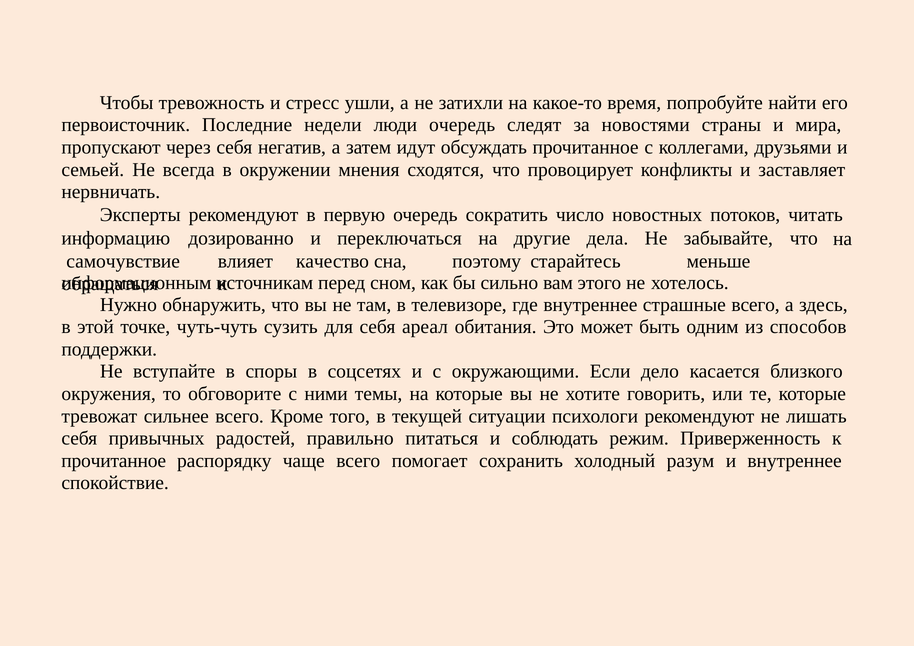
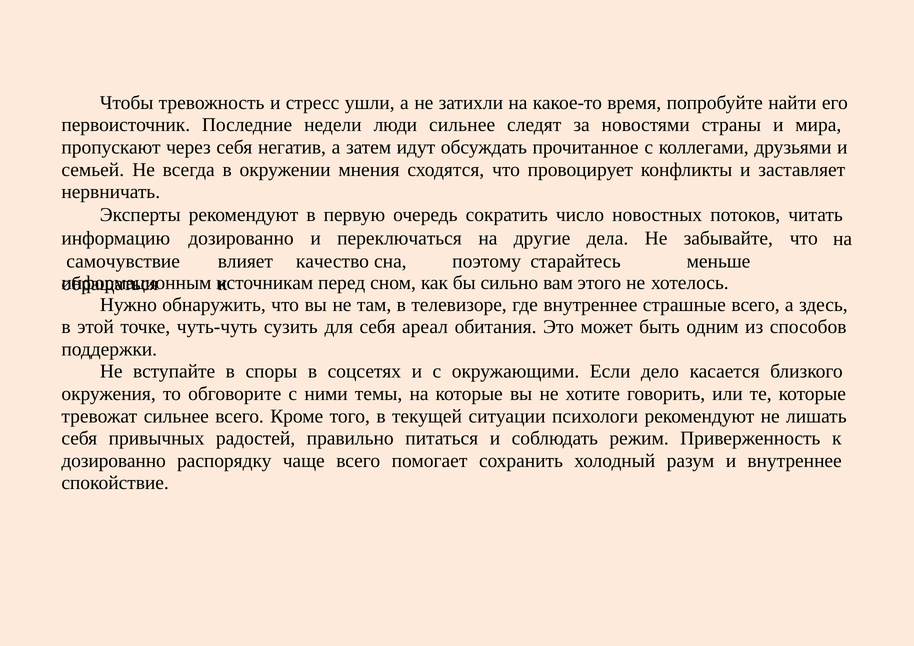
люди очередь: очередь -> сильнее
прочитанное at (114, 461): прочитанное -> дозированно
